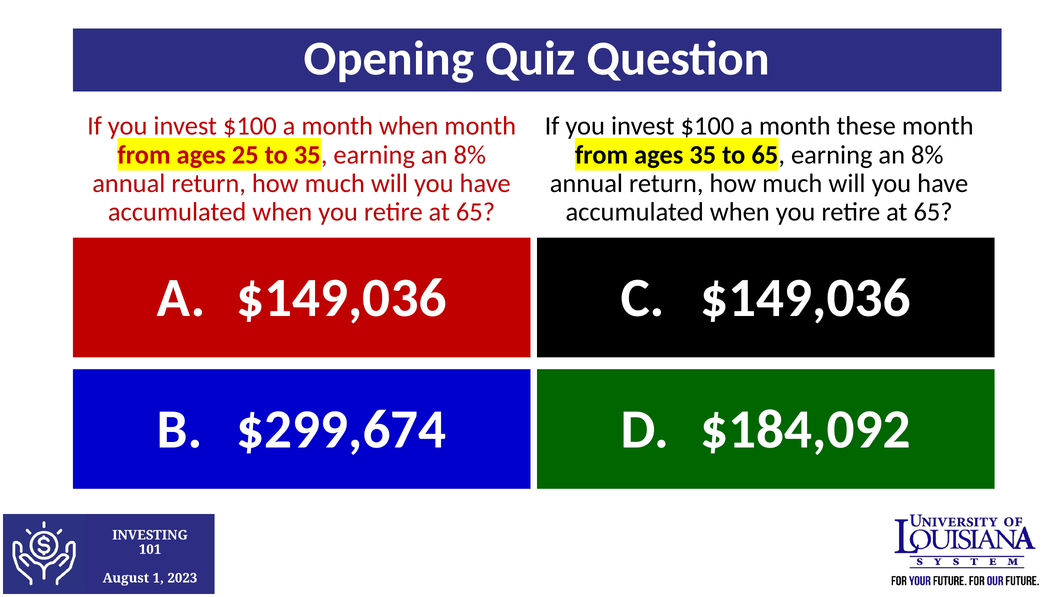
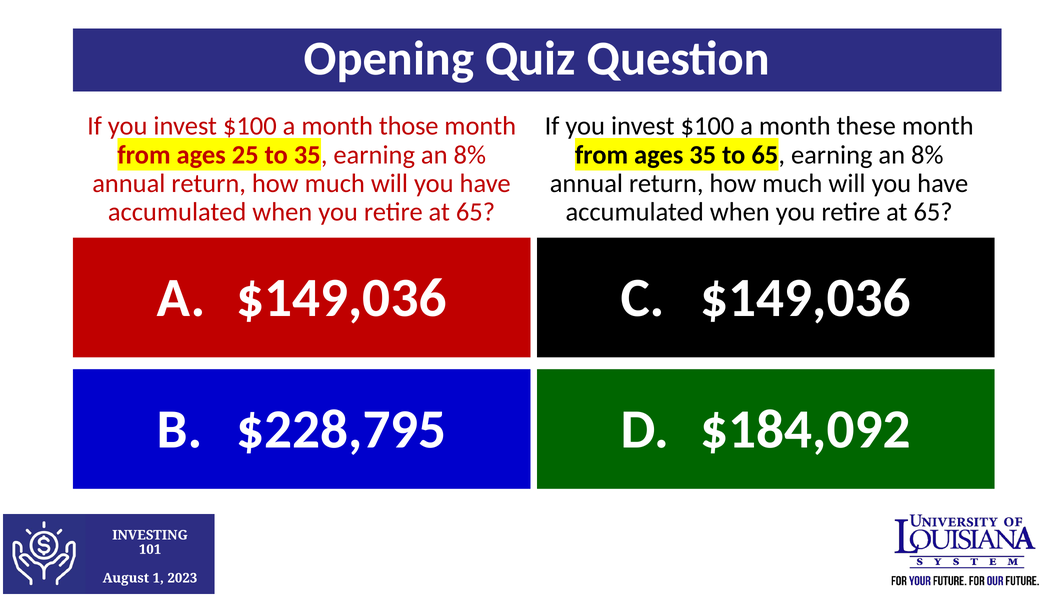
month when: when -> those
$299,674: $299,674 -> $228,795
